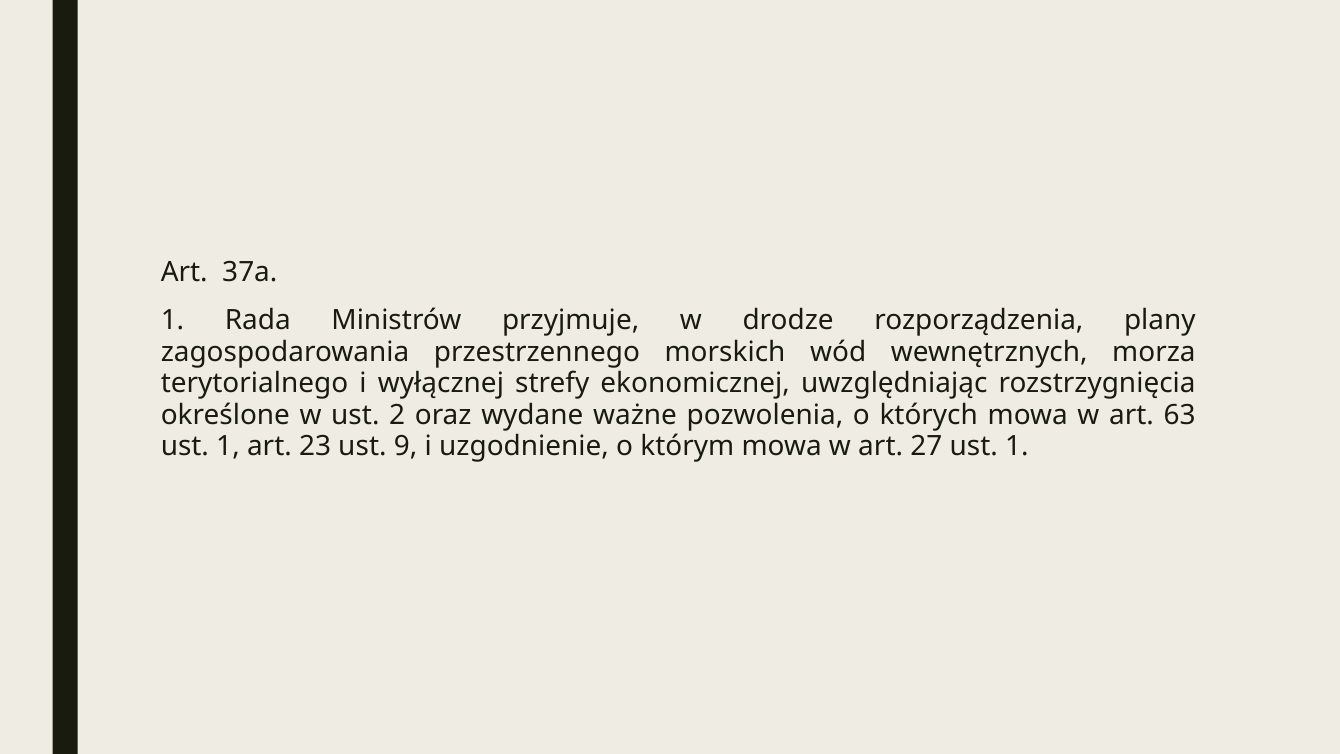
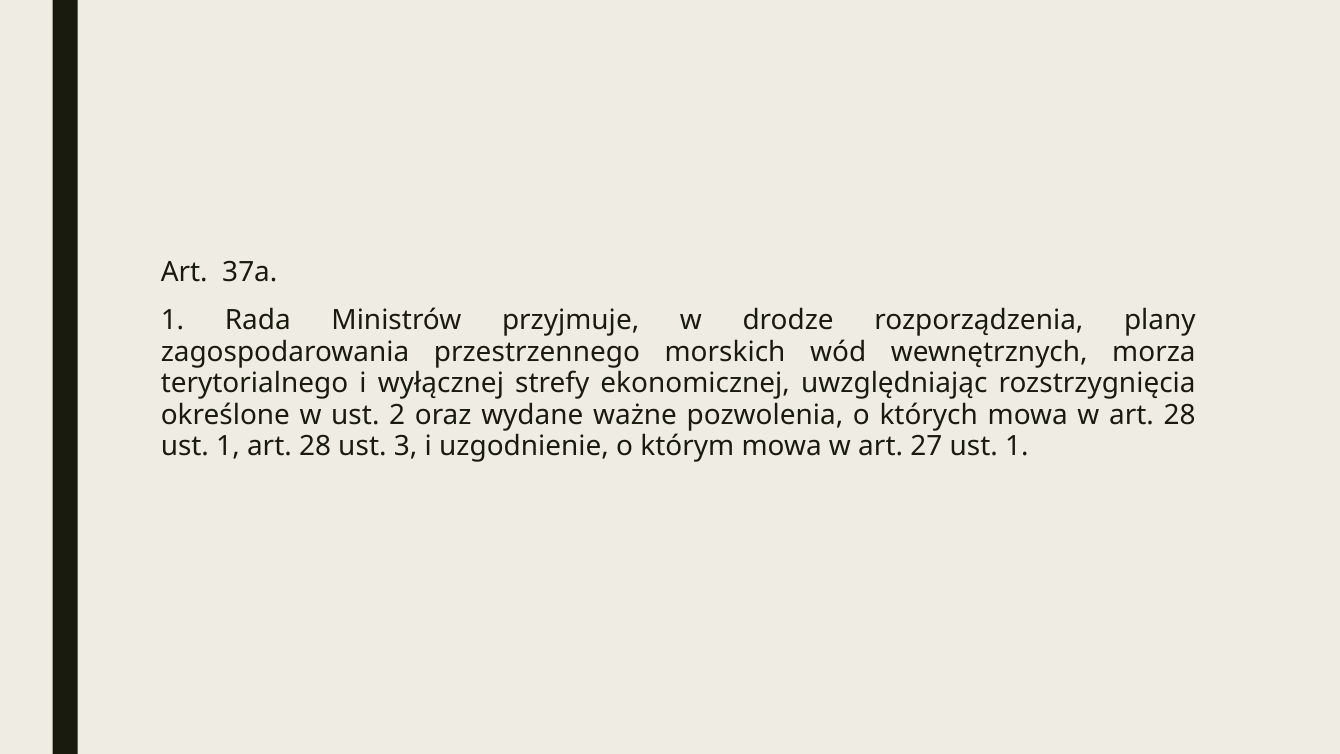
w art 63: 63 -> 28
1 art 23: 23 -> 28
9: 9 -> 3
